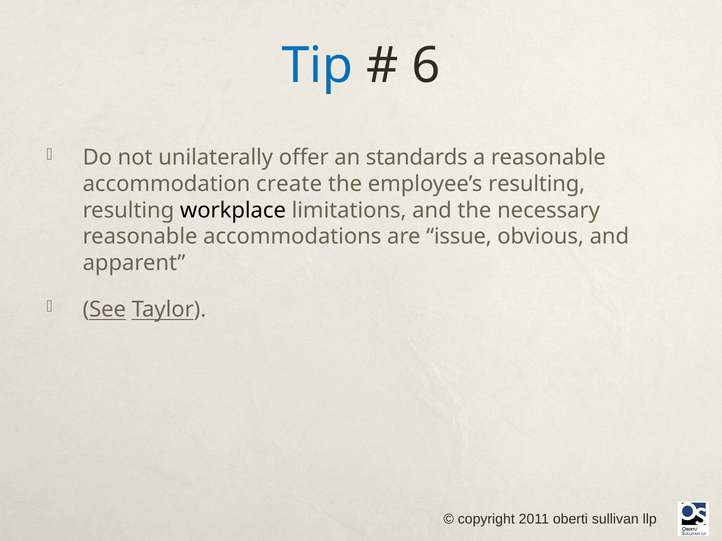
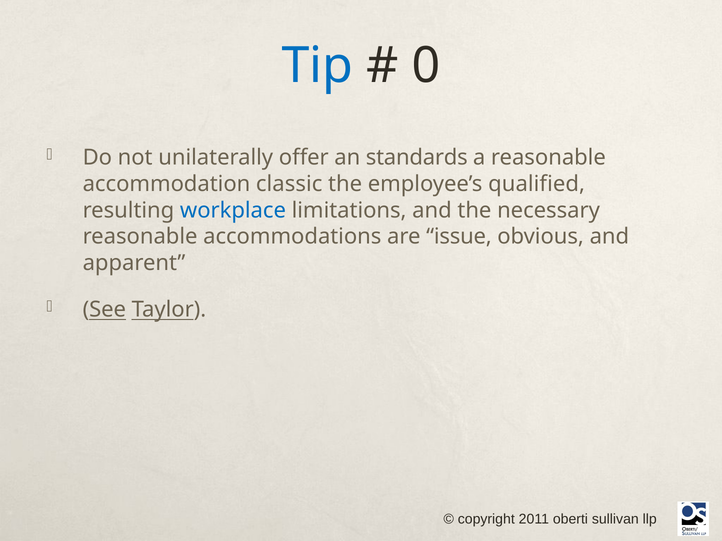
6: 6 -> 0
create: create -> classic
employee’s resulting: resulting -> qualified
workplace colour: black -> blue
